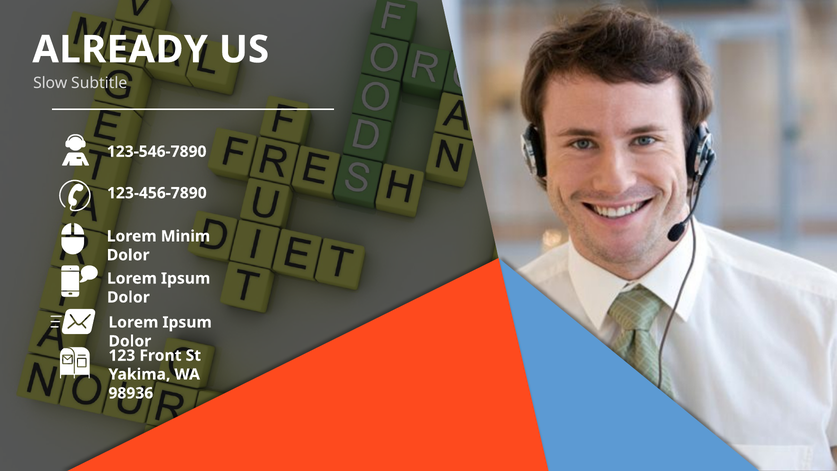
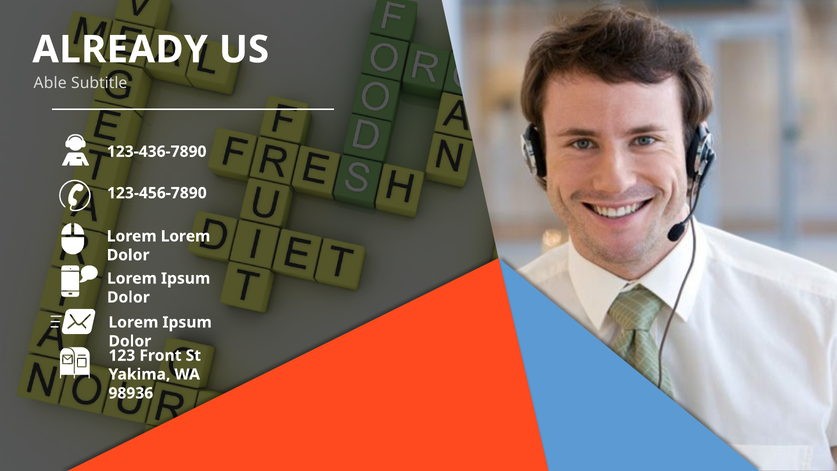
Slow: Slow -> Able
123-546-7890: 123-546-7890 -> 123-436-7890
Lorem Minim: Minim -> Lorem
